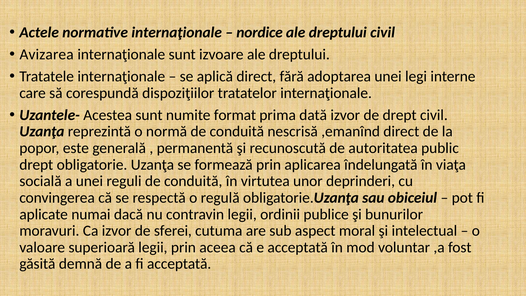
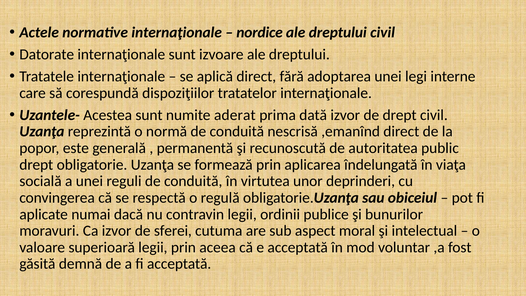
Avizarea: Avizarea -> Datorate
format: format -> aderat
